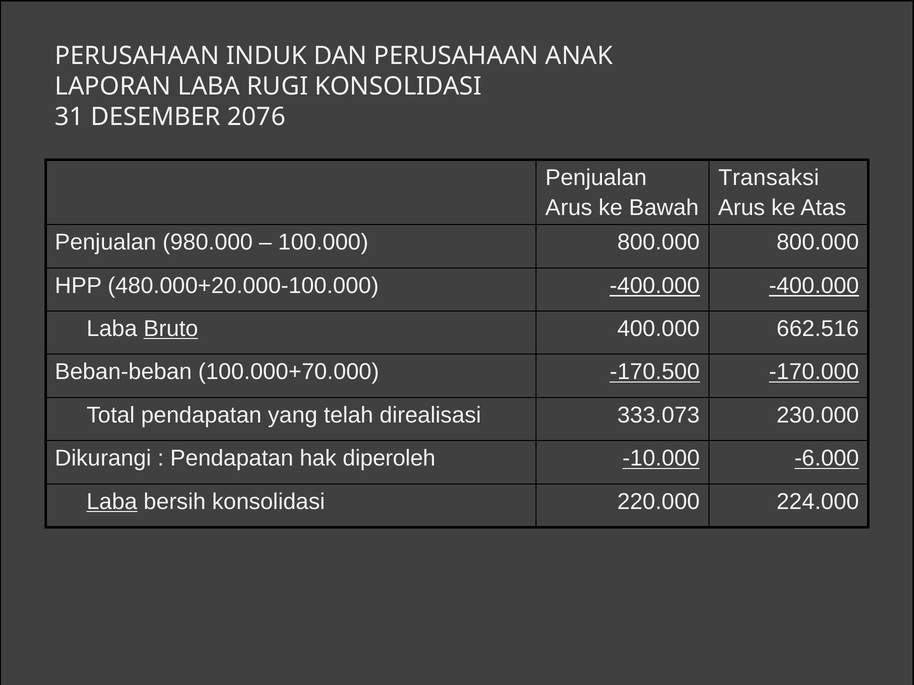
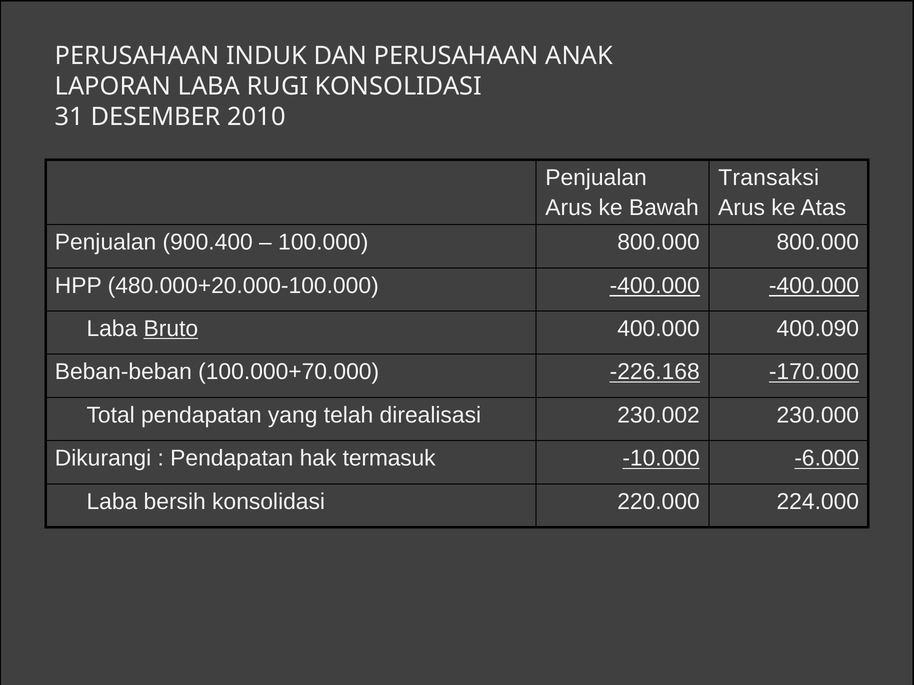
2076: 2076 -> 2010
980.000: 980.000 -> 900.400
662.516: 662.516 -> 400.090
-170.500: -170.500 -> -226.168
333.073: 333.073 -> 230.002
diperoleh: diperoleh -> termasuk
Laba at (112, 502) underline: present -> none
